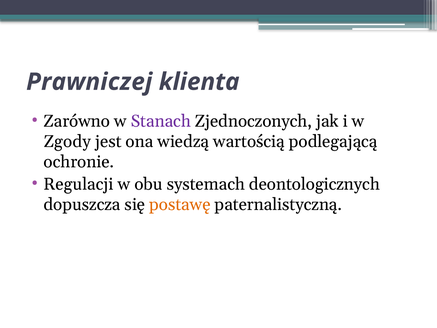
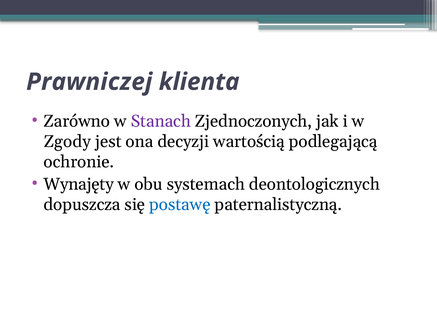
wiedzą: wiedzą -> decyzji
Regulacji: Regulacji -> Wynajęty
postawę colour: orange -> blue
